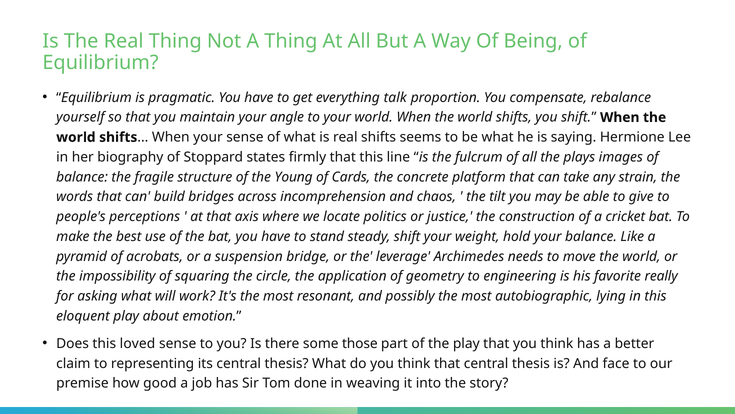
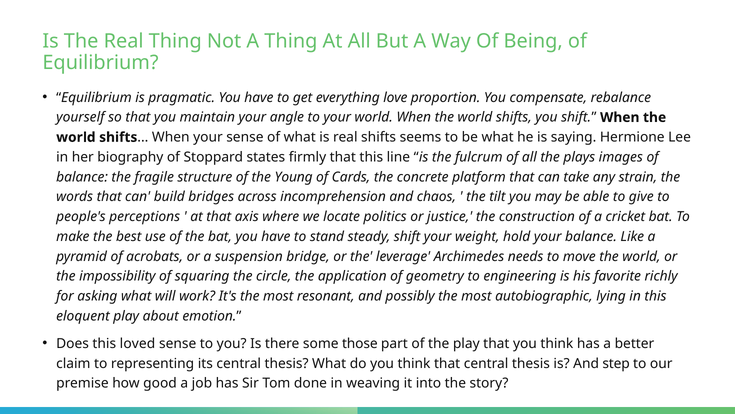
talk: talk -> love
really: really -> richly
face: face -> step
